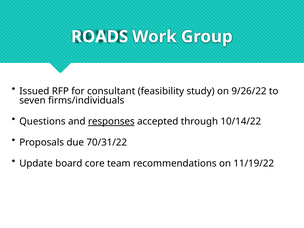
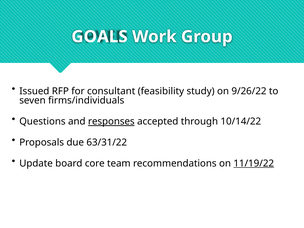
ROADS: ROADS -> GOALS
70/31/22: 70/31/22 -> 63/31/22
11/19/22 underline: none -> present
